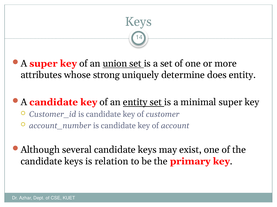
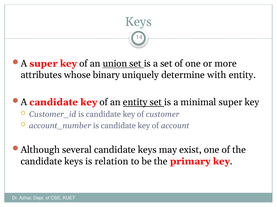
strong: strong -> binary
does: does -> with
